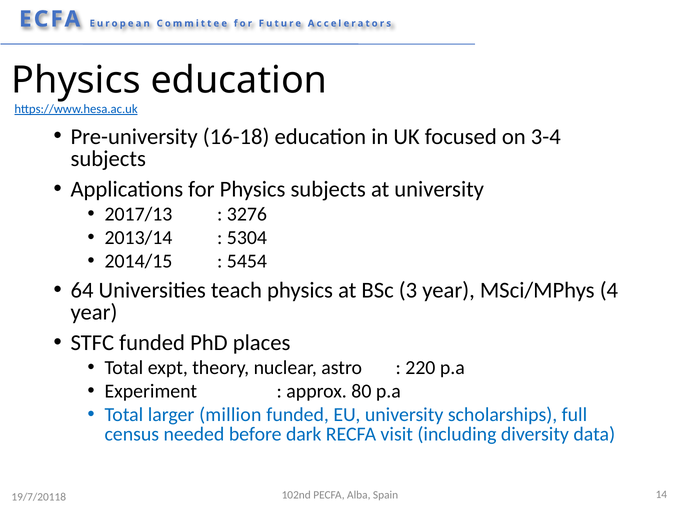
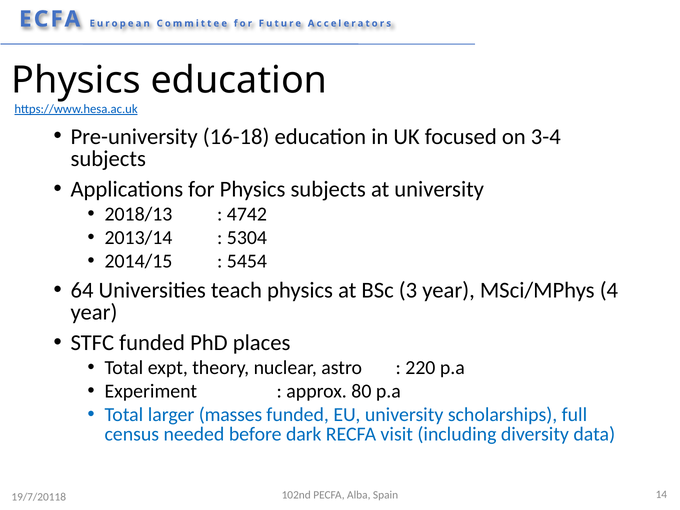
2017/13: 2017/13 -> 2018/13
3276: 3276 -> 4742
million: million -> masses
